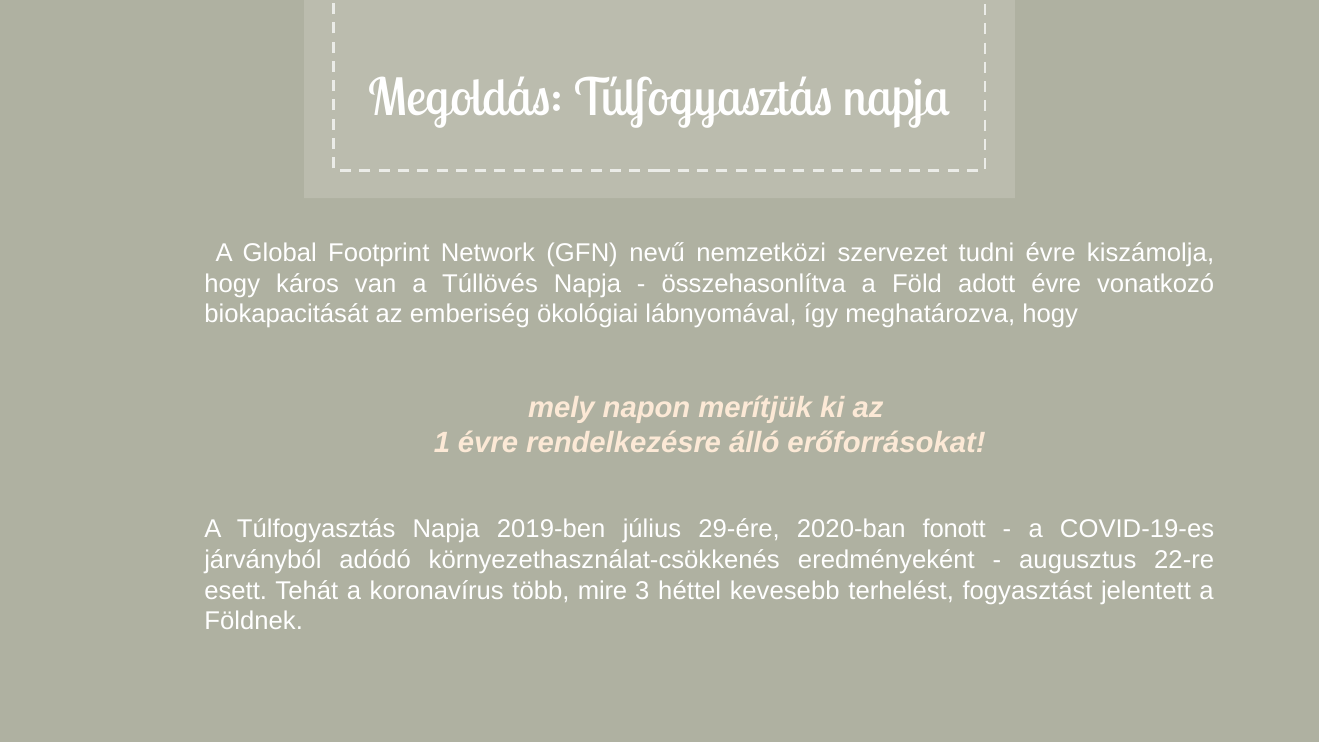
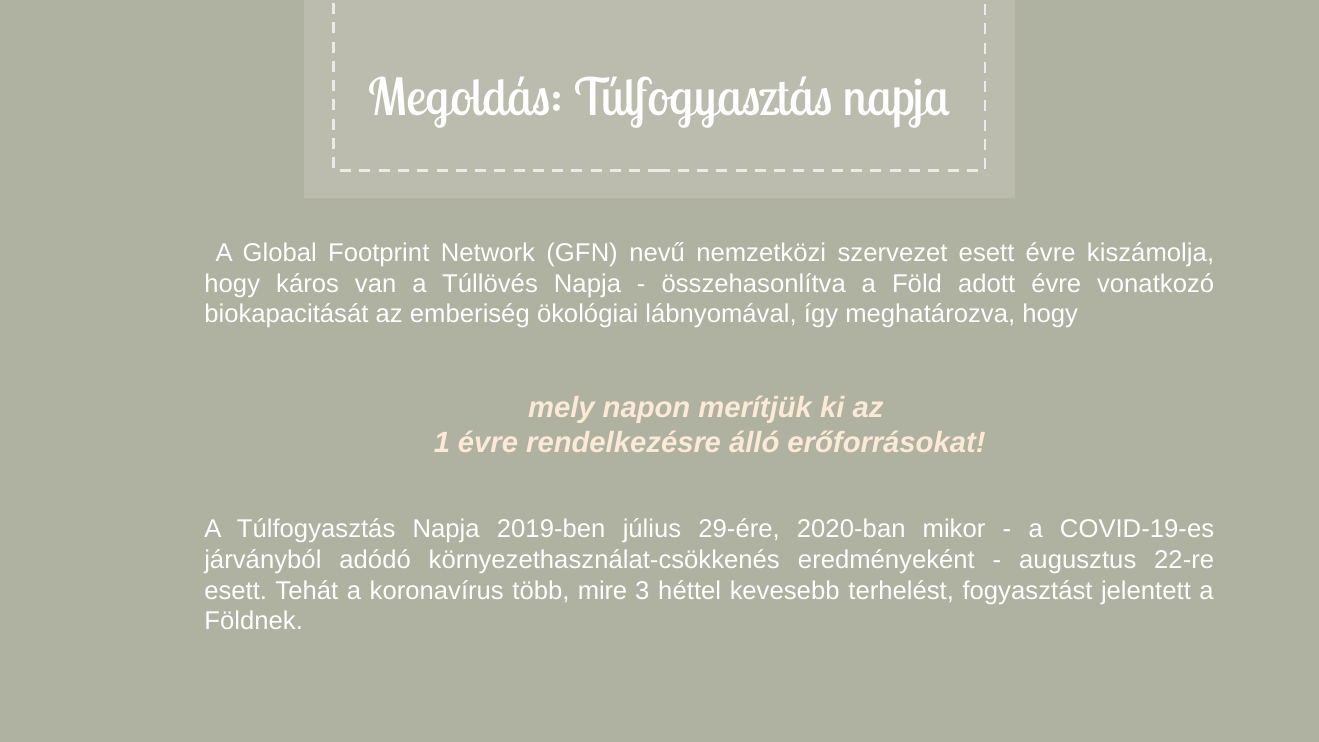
szervezet tudni: tudni -> esett
fonott: fonott -> mikor
